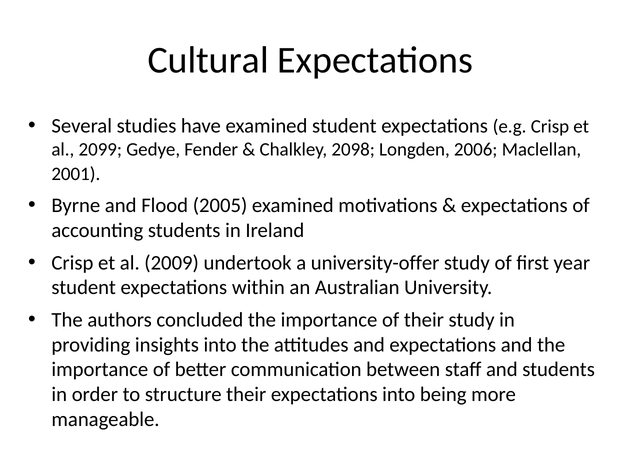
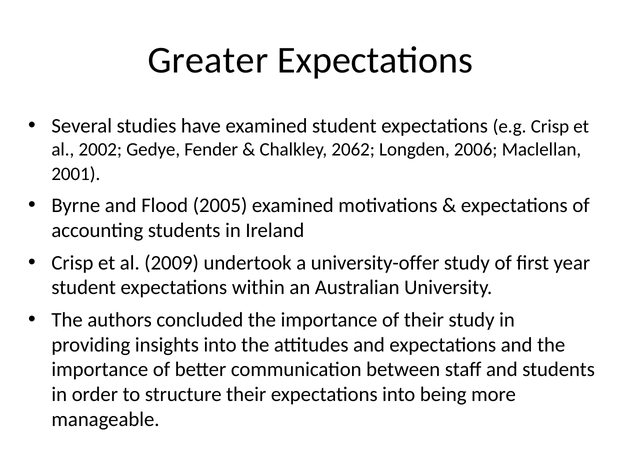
Cultural: Cultural -> Greater
2099: 2099 -> 2002
2098: 2098 -> 2062
